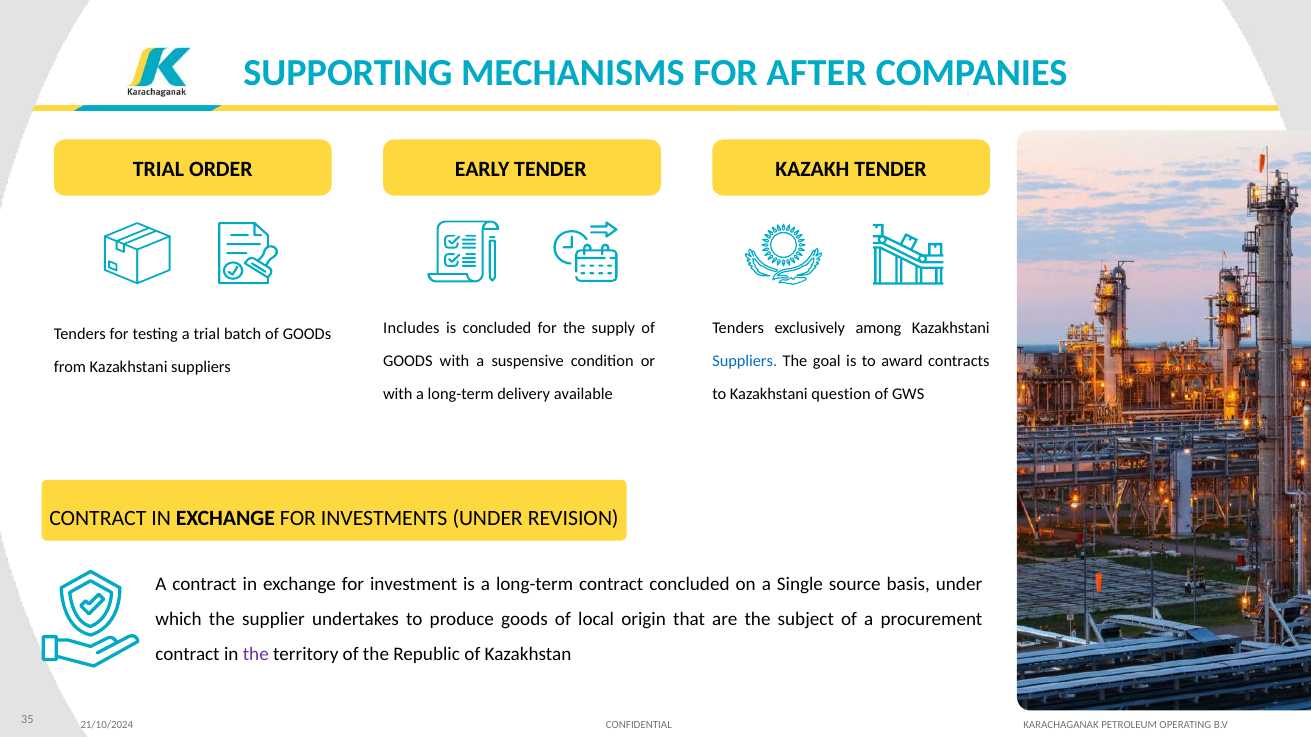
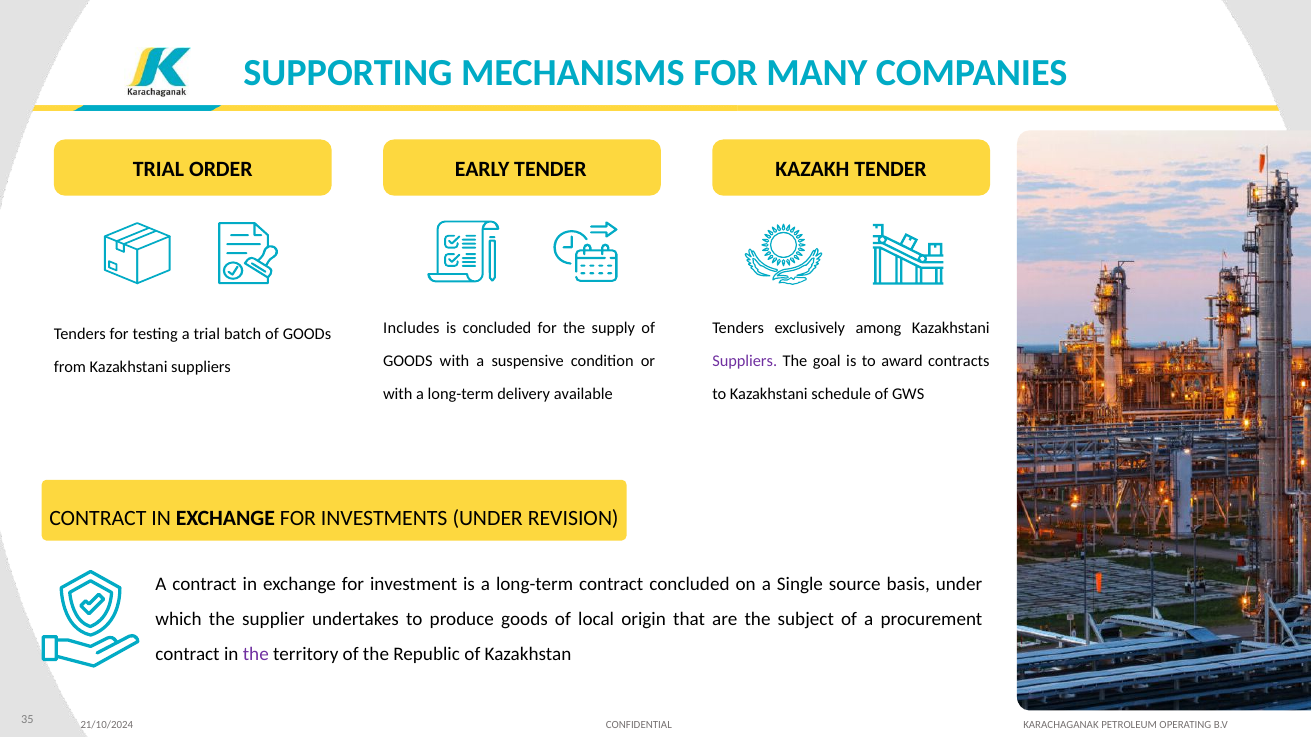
AFTER: AFTER -> MANY
Suppliers at (745, 361) colour: blue -> purple
question: question -> schedule
